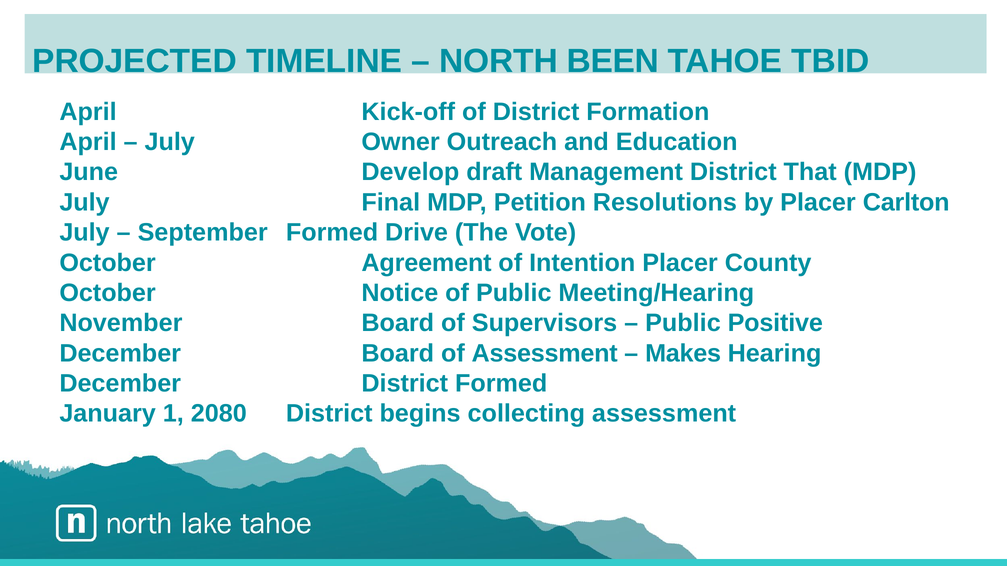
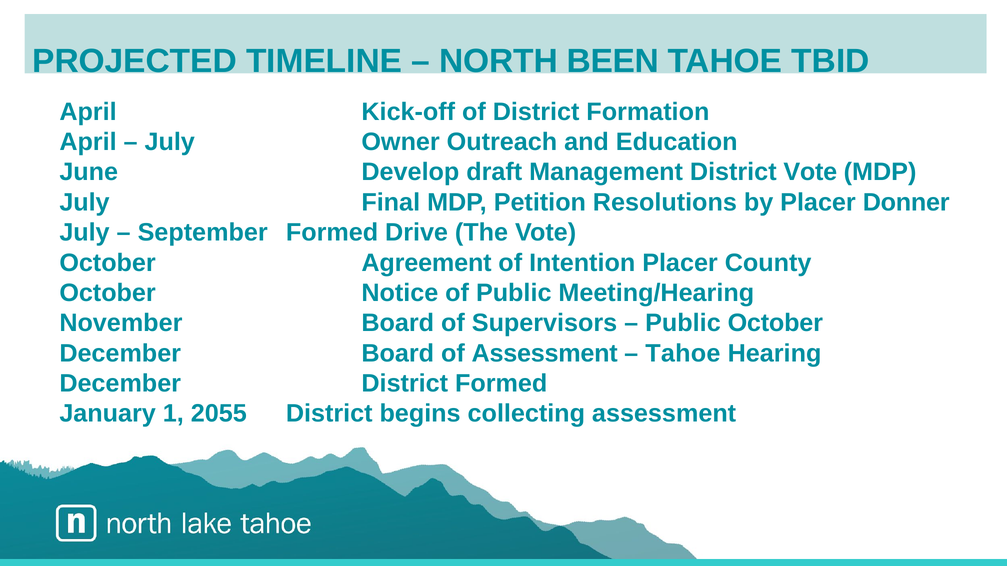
District That: That -> Vote
Carlton: Carlton -> Donner
Public Positive: Positive -> October
Makes at (683, 354): Makes -> Tahoe
2080: 2080 -> 2055
